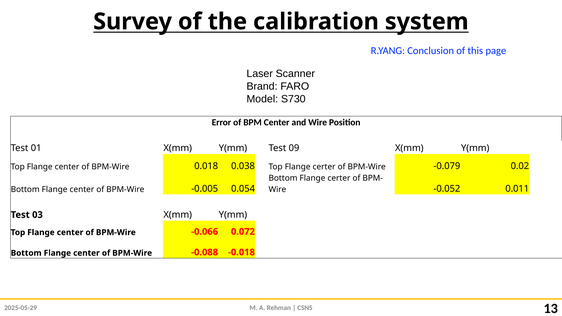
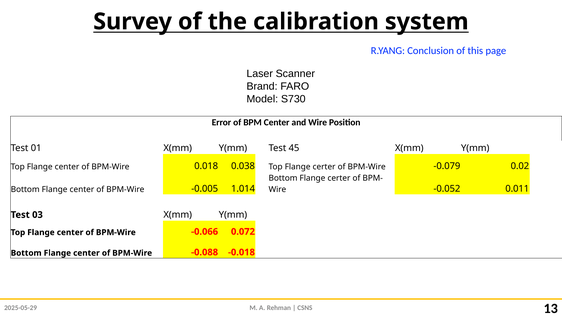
09: 09 -> 45
0.054: 0.054 -> 1.014
